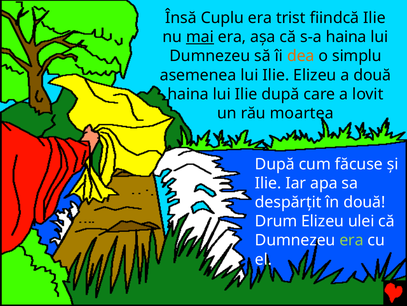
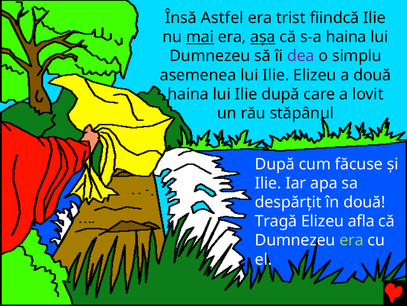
Cuplu: Cuplu -> Astfel
așa underline: none -> present
dea colour: orange -> purple
moartea: moartea -> stăpânul
Drum: Drum -> Tragă
ulei: ulei -> afla
